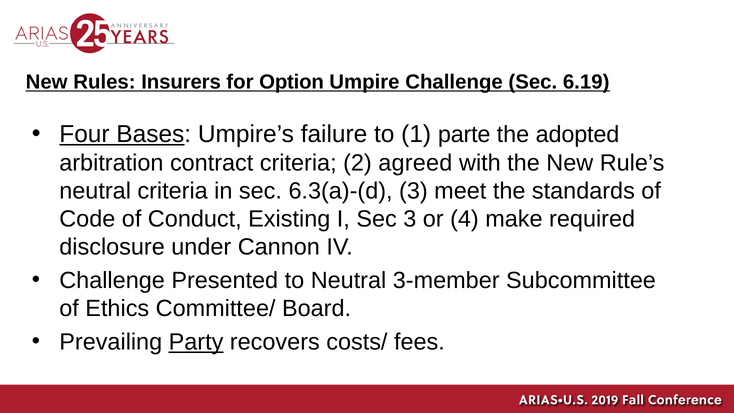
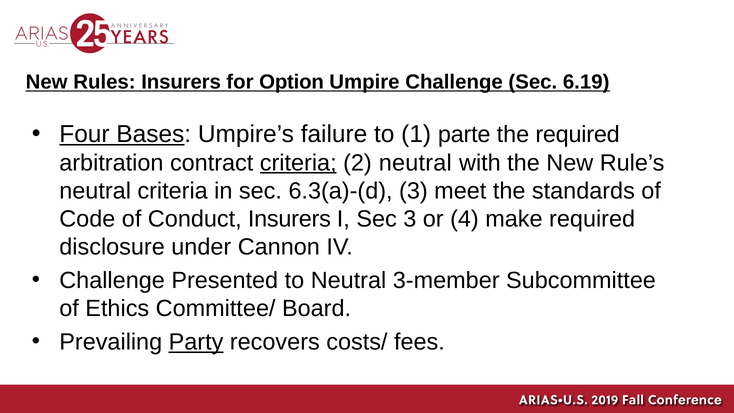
the adopted: adopted -> required
criteria at (298, 163) underline: none -> present
2 agreed: agreed -> neutral
Conduct Existing: Existing -> Insurers
